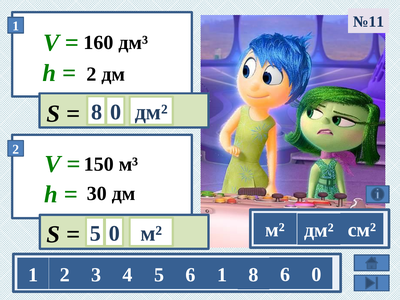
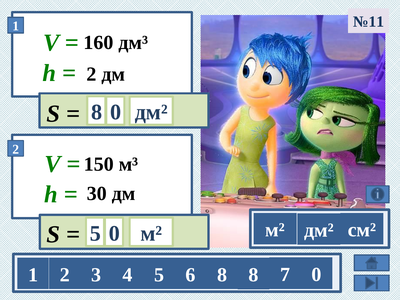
6 1: 1 -> 8
8 6: 6 -> 7
